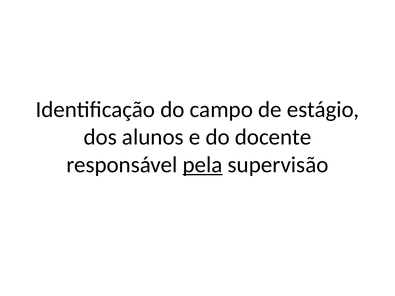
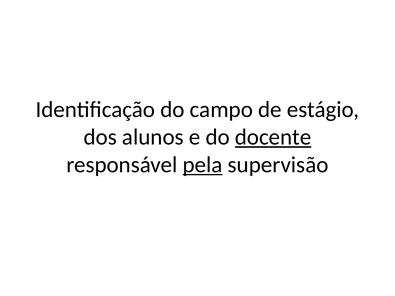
docente underline: none -> present
